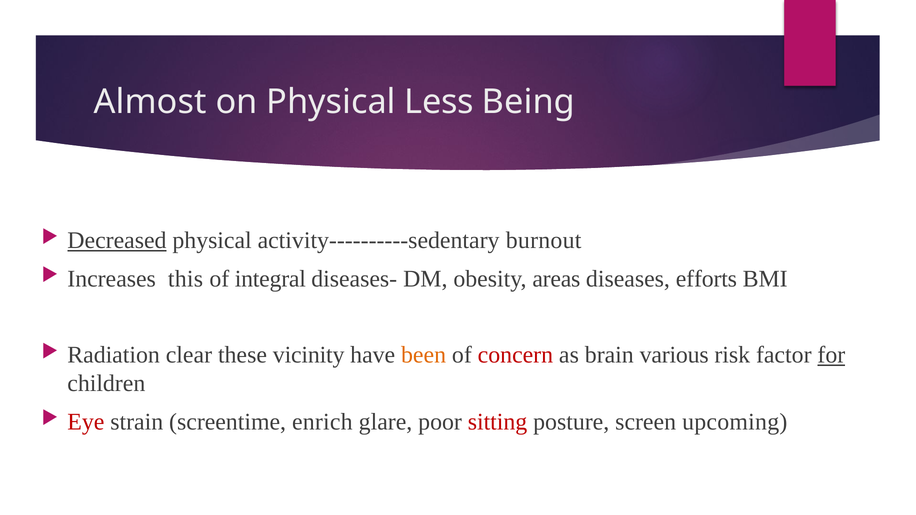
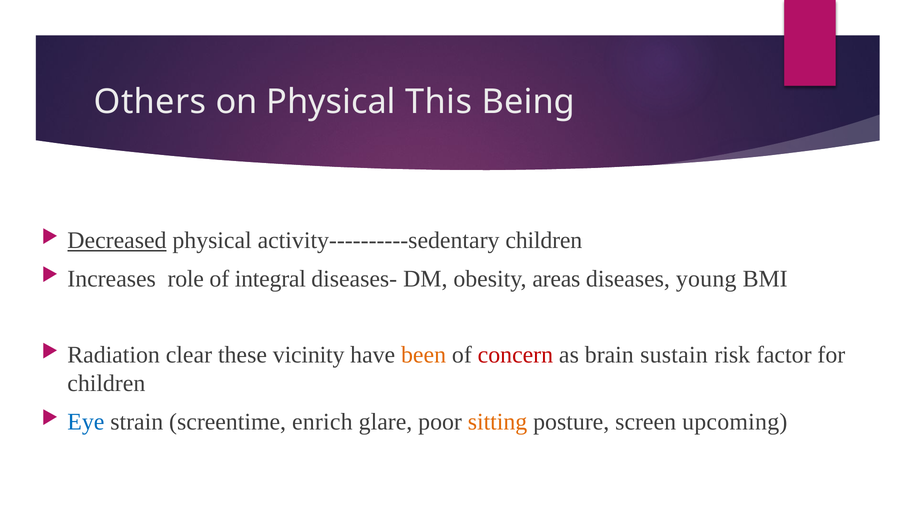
Almost: Almost -> Others
Less: Less -> This
activity----------sedentary burnout: burnout -> children
this: this -> role
efforts: efforts -> young
various: various -> sustain
for underline: present -> none
Eye colour: red -> blue
sitting colour: red -> orange
